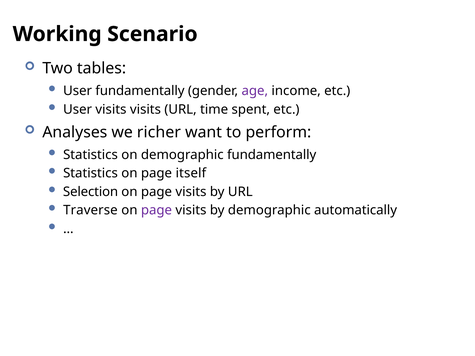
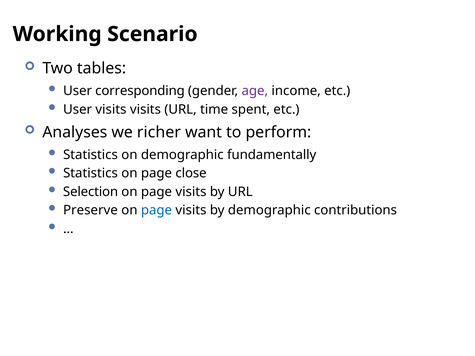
User fundamentally: fundamentally -> corresponding
itself: itself -> close
Traverse: Traverse -> Preserve
page at (156, 210) colour: purple -> blue
automatically: automatically -> contributions
